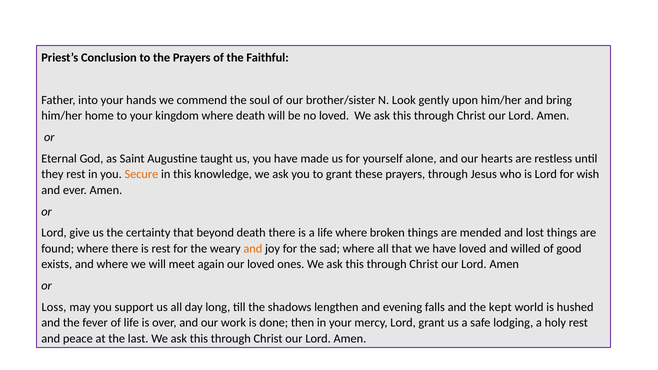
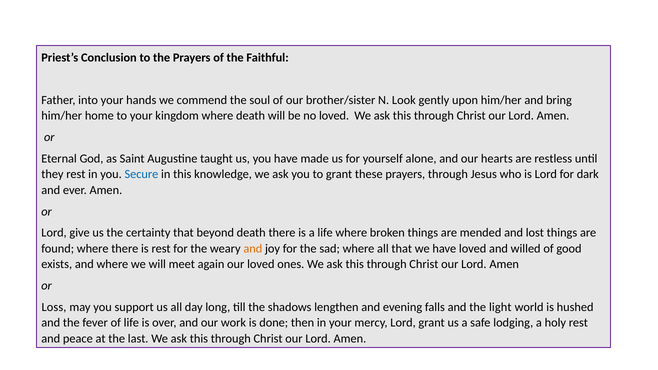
Secure colour: orange -> blue
wish: wish -> dark
kept: kept -> light
